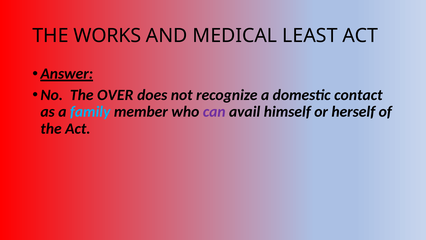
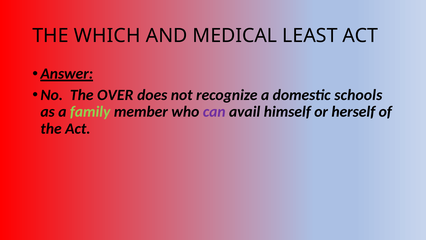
WORKS: WORKS -> WHICH
contact: contact -> schools
family colour: light blue -> light green
